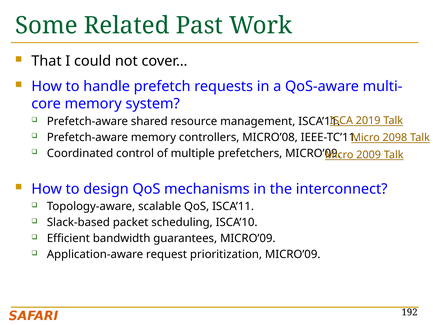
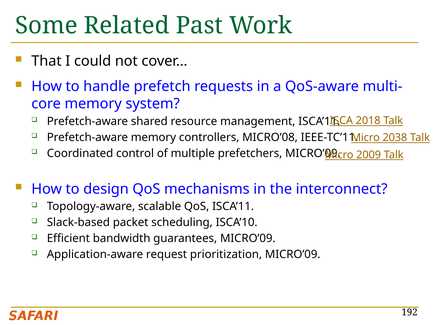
2019: 2019 -> 2018
2098: 2098 -> 2038
